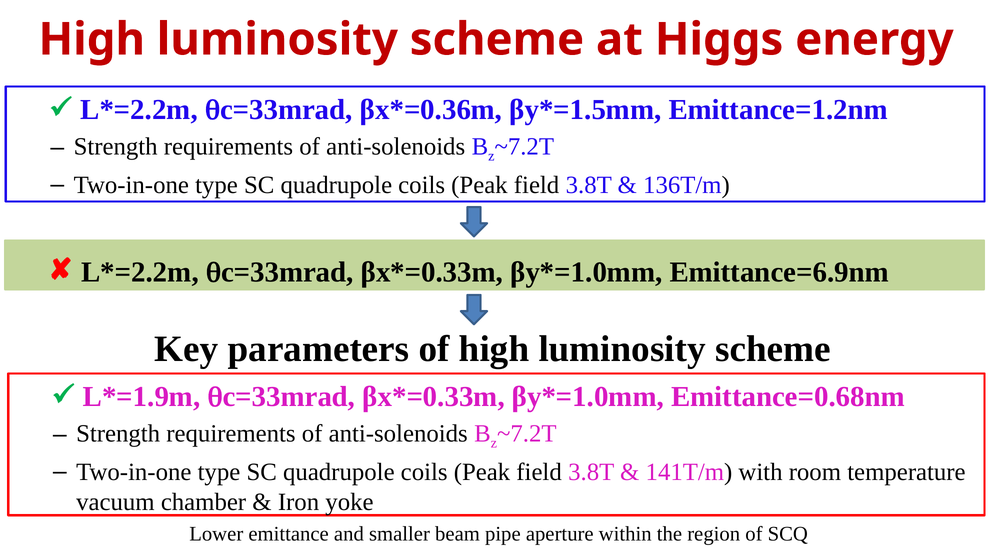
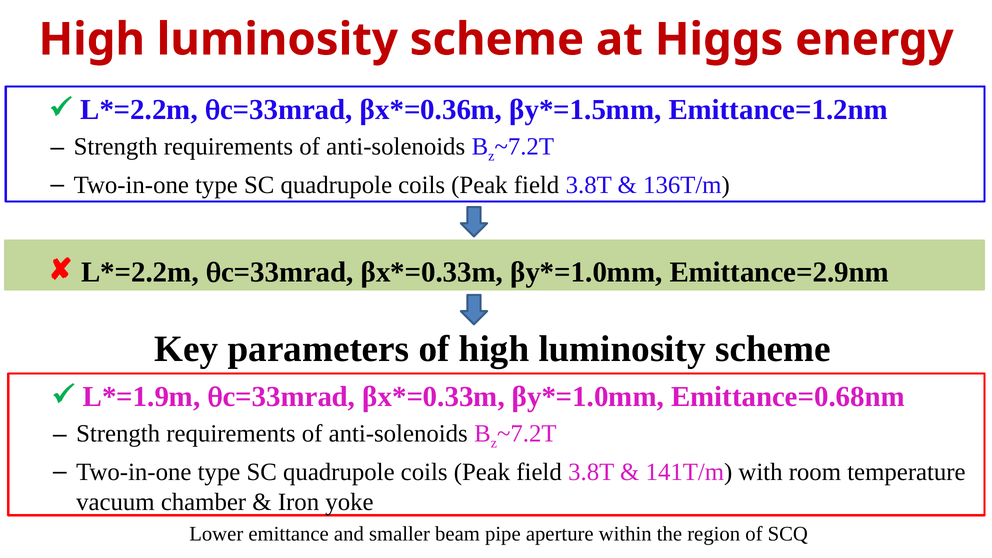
Emittance=6.9nm: Emittance=6.9nm -> Emittance=2.9nm
